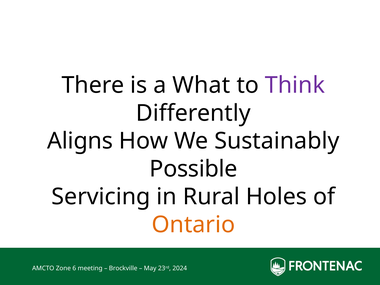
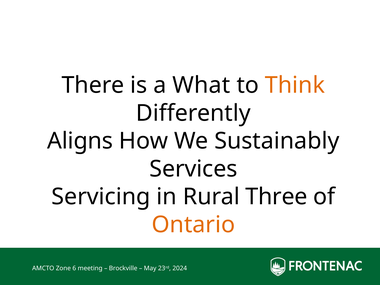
Think colour: purple -> orange
Possible: Possible -> Services
Holes: Holes -> Three
